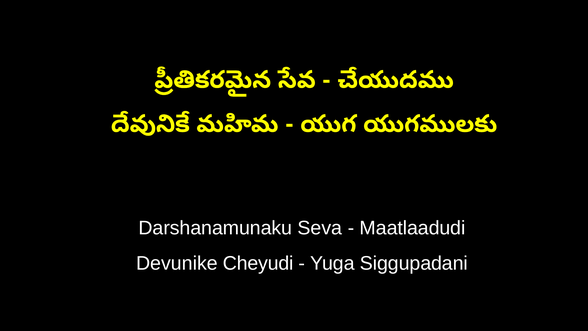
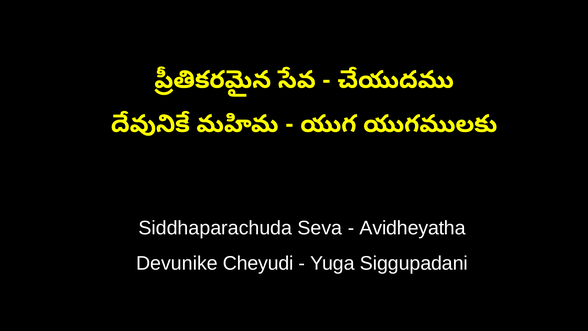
Darshanamunaku: Darshanamunaku -> Siddhaparachuda
Maatlaadudi: Maatlaadudi -> Avidheyatha
